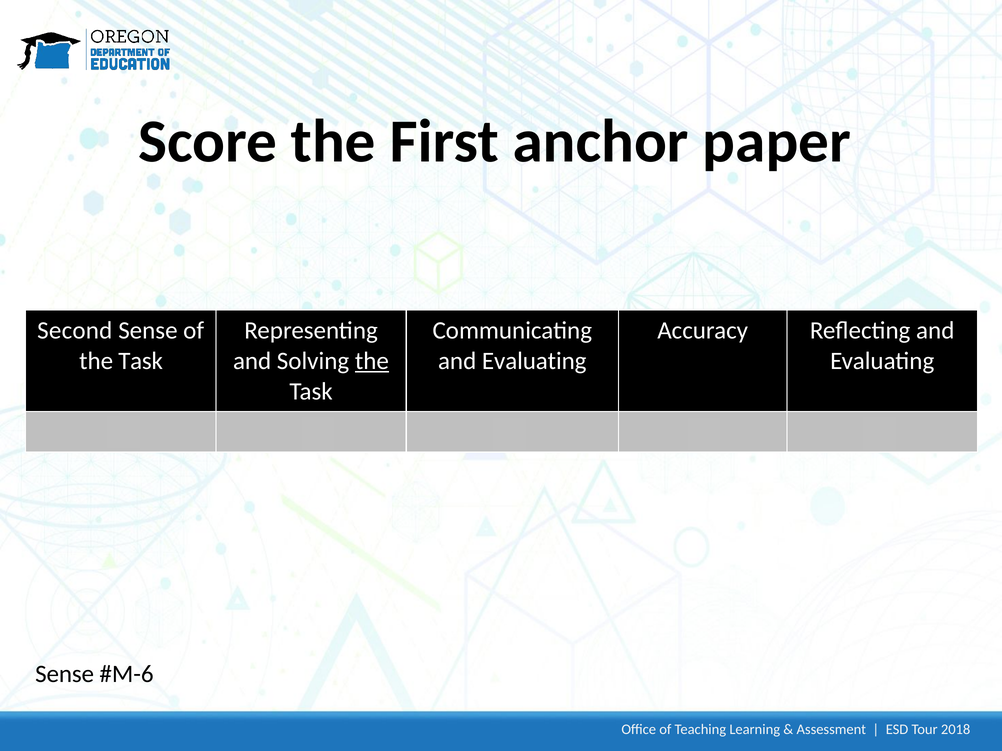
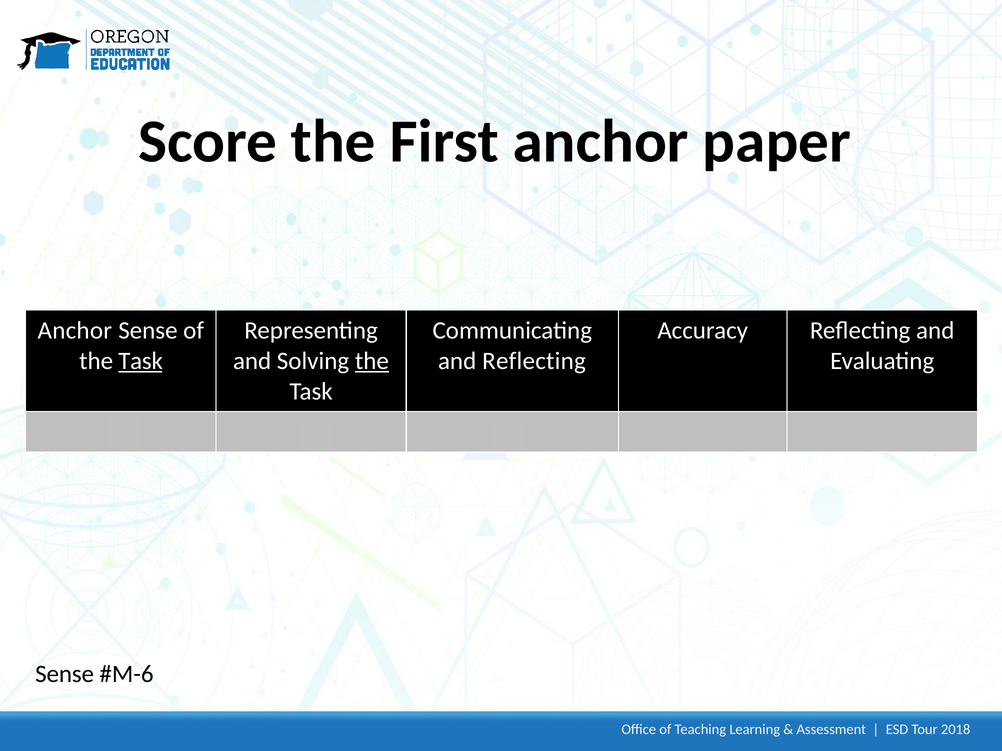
Second at (75, 331): Second -> Anchor
Task at (141, 361) underline: none -> present
Evaluating at (534, 361): Evaluating -> Reflecting
